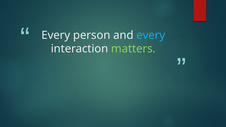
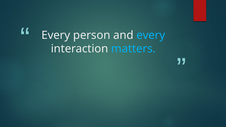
matters colour: light green -> light blue
